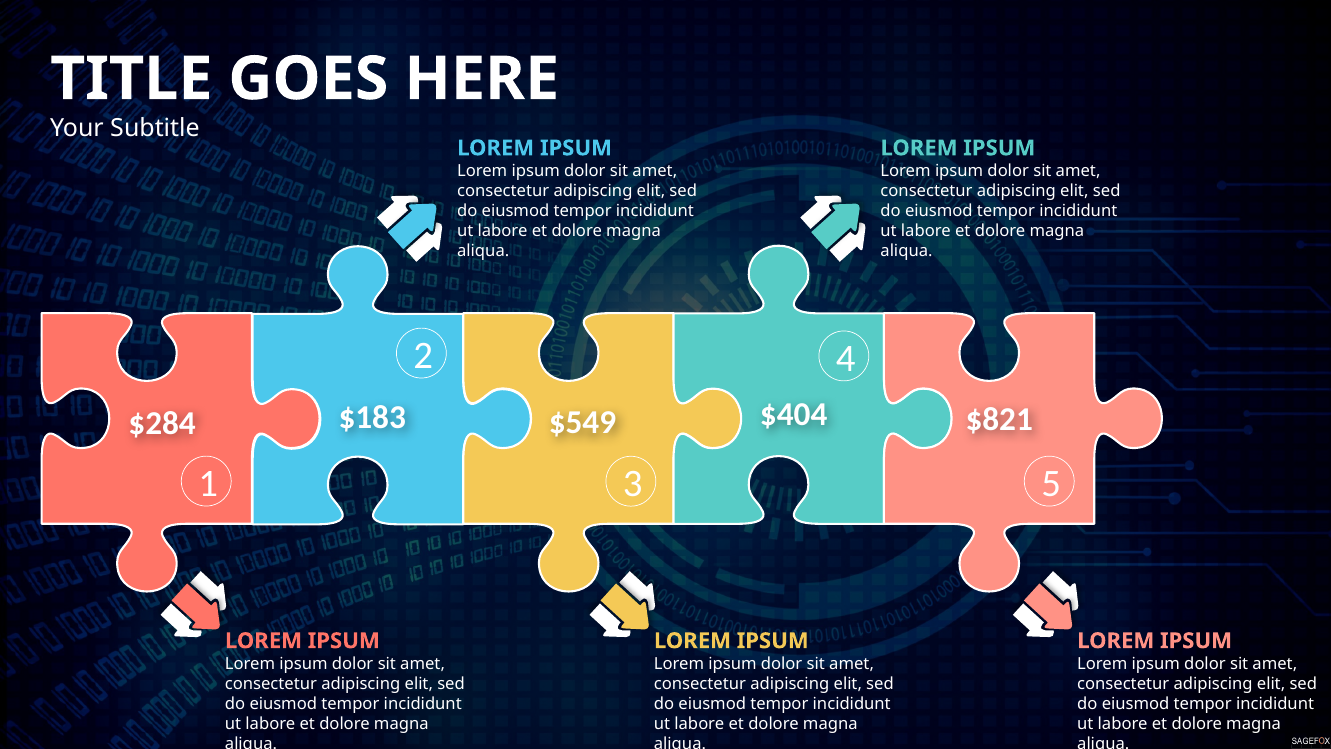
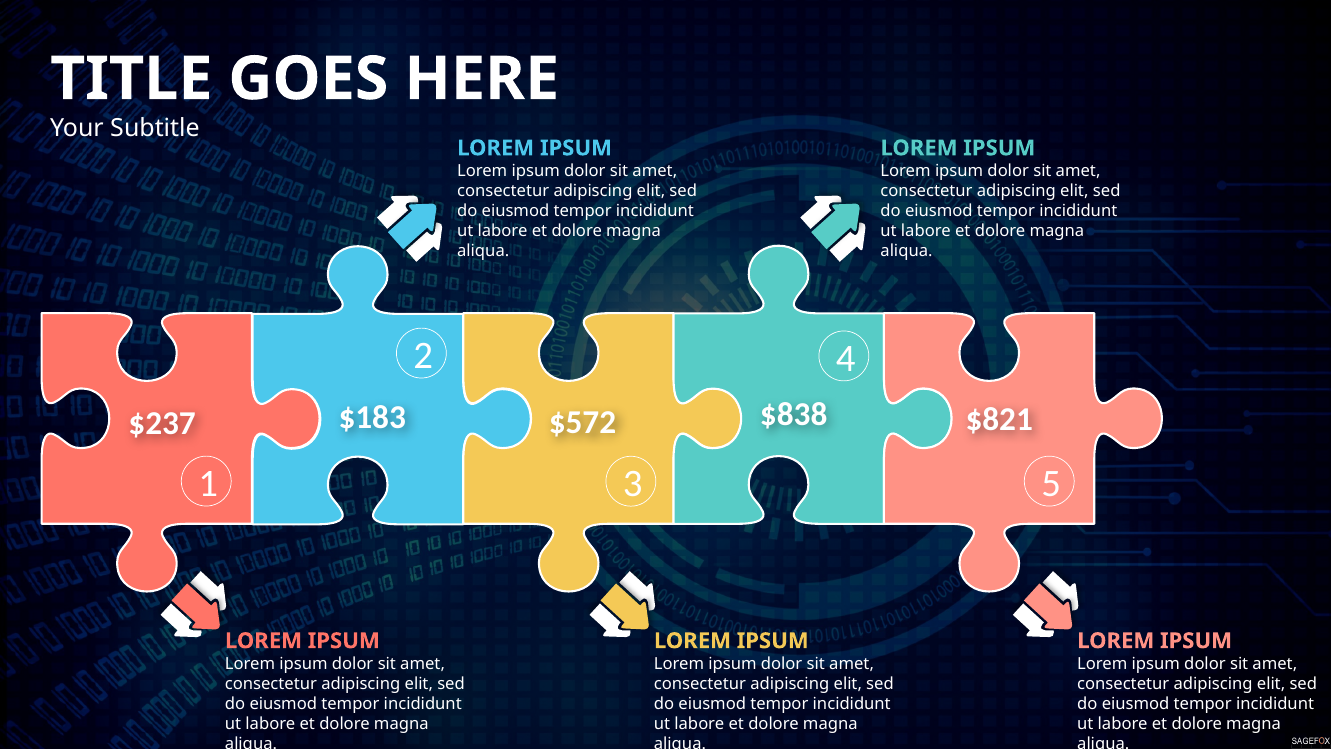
$404: $404 -> $838
$549: $549 -> $572
$284: $284 -> $237
